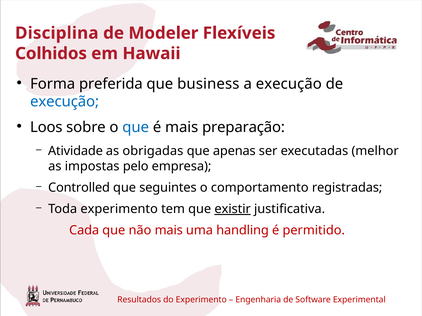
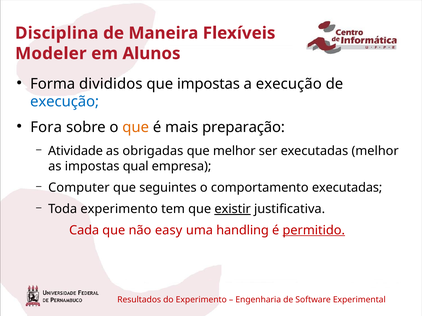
Modeler: Modeler -> Maneira
Colhidos: Colhidos -> Modeler
Hawaii: Hawaii -> Alunos
preferida: preferida -> divididos
que business: business -> impostas
Loos: Loos -> Fora
que at (136, 127) colour: blue -> orange
que apenas: apenas -> melhor
pelo: pelo -> qual
Controlled: Controlled -> Computer
comportamento registradas: registradas -> executadas
não mais: mais -> easy
permitido underline: none -> present
